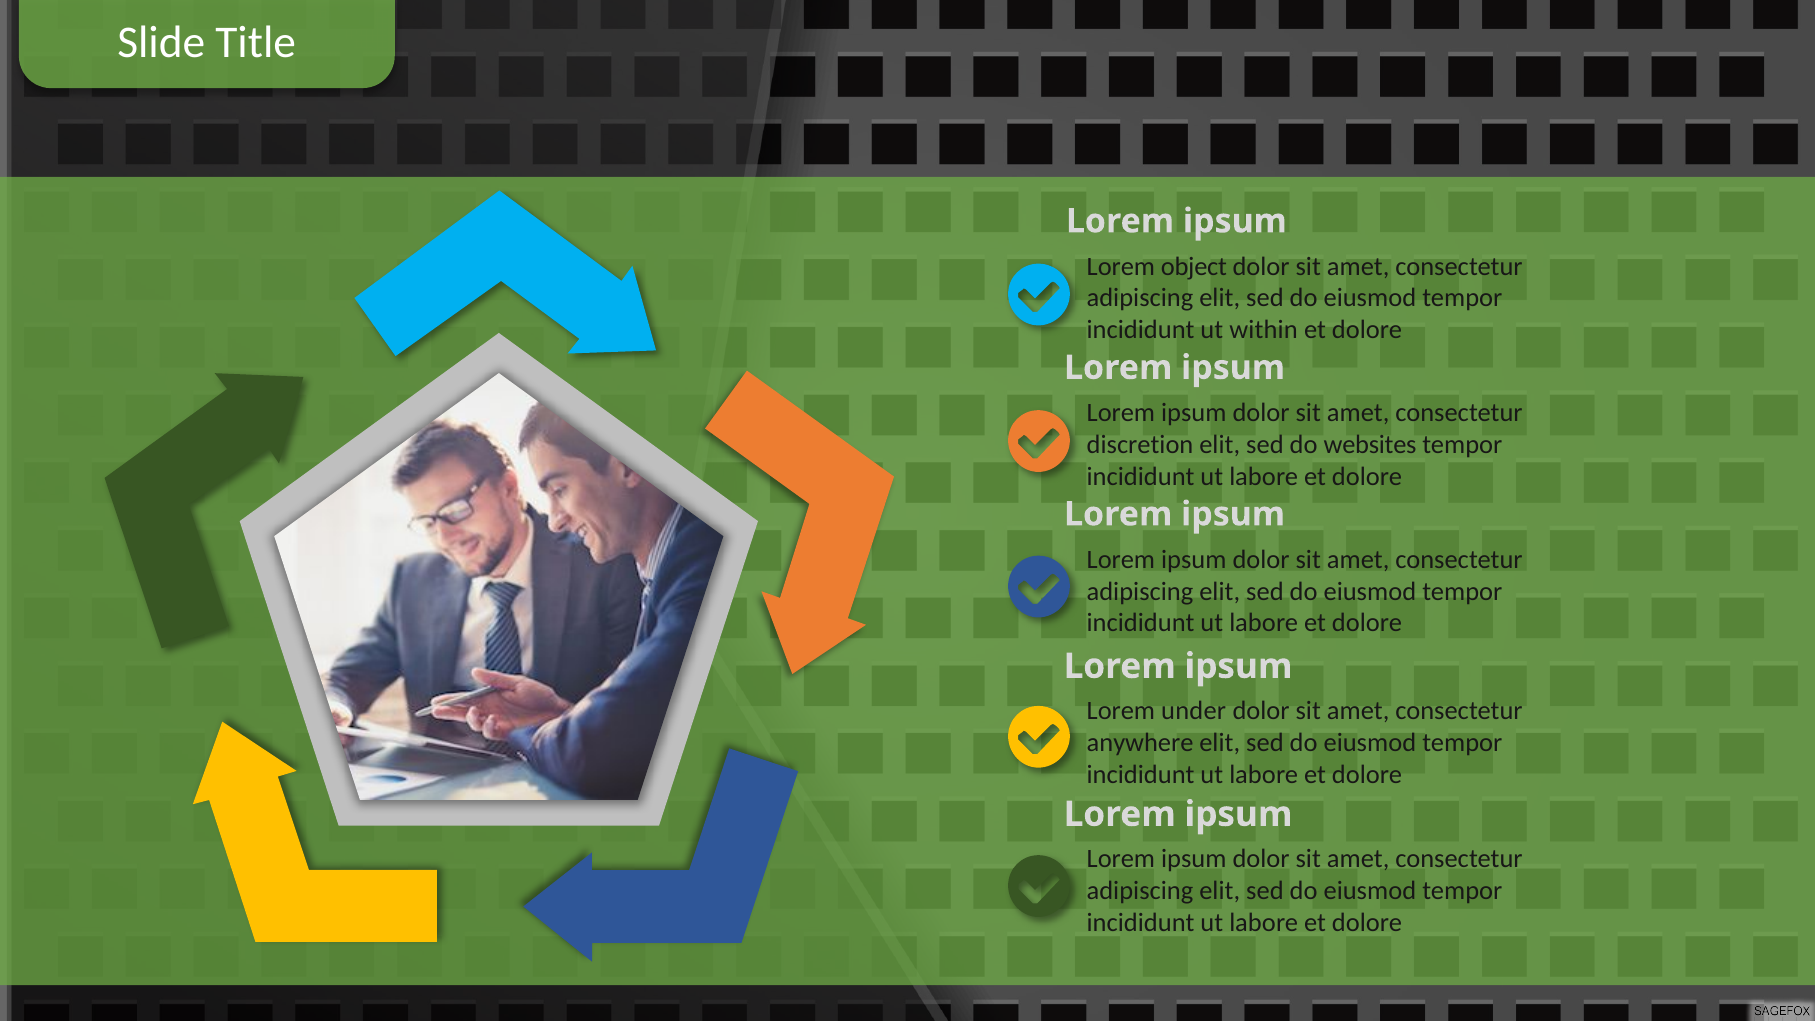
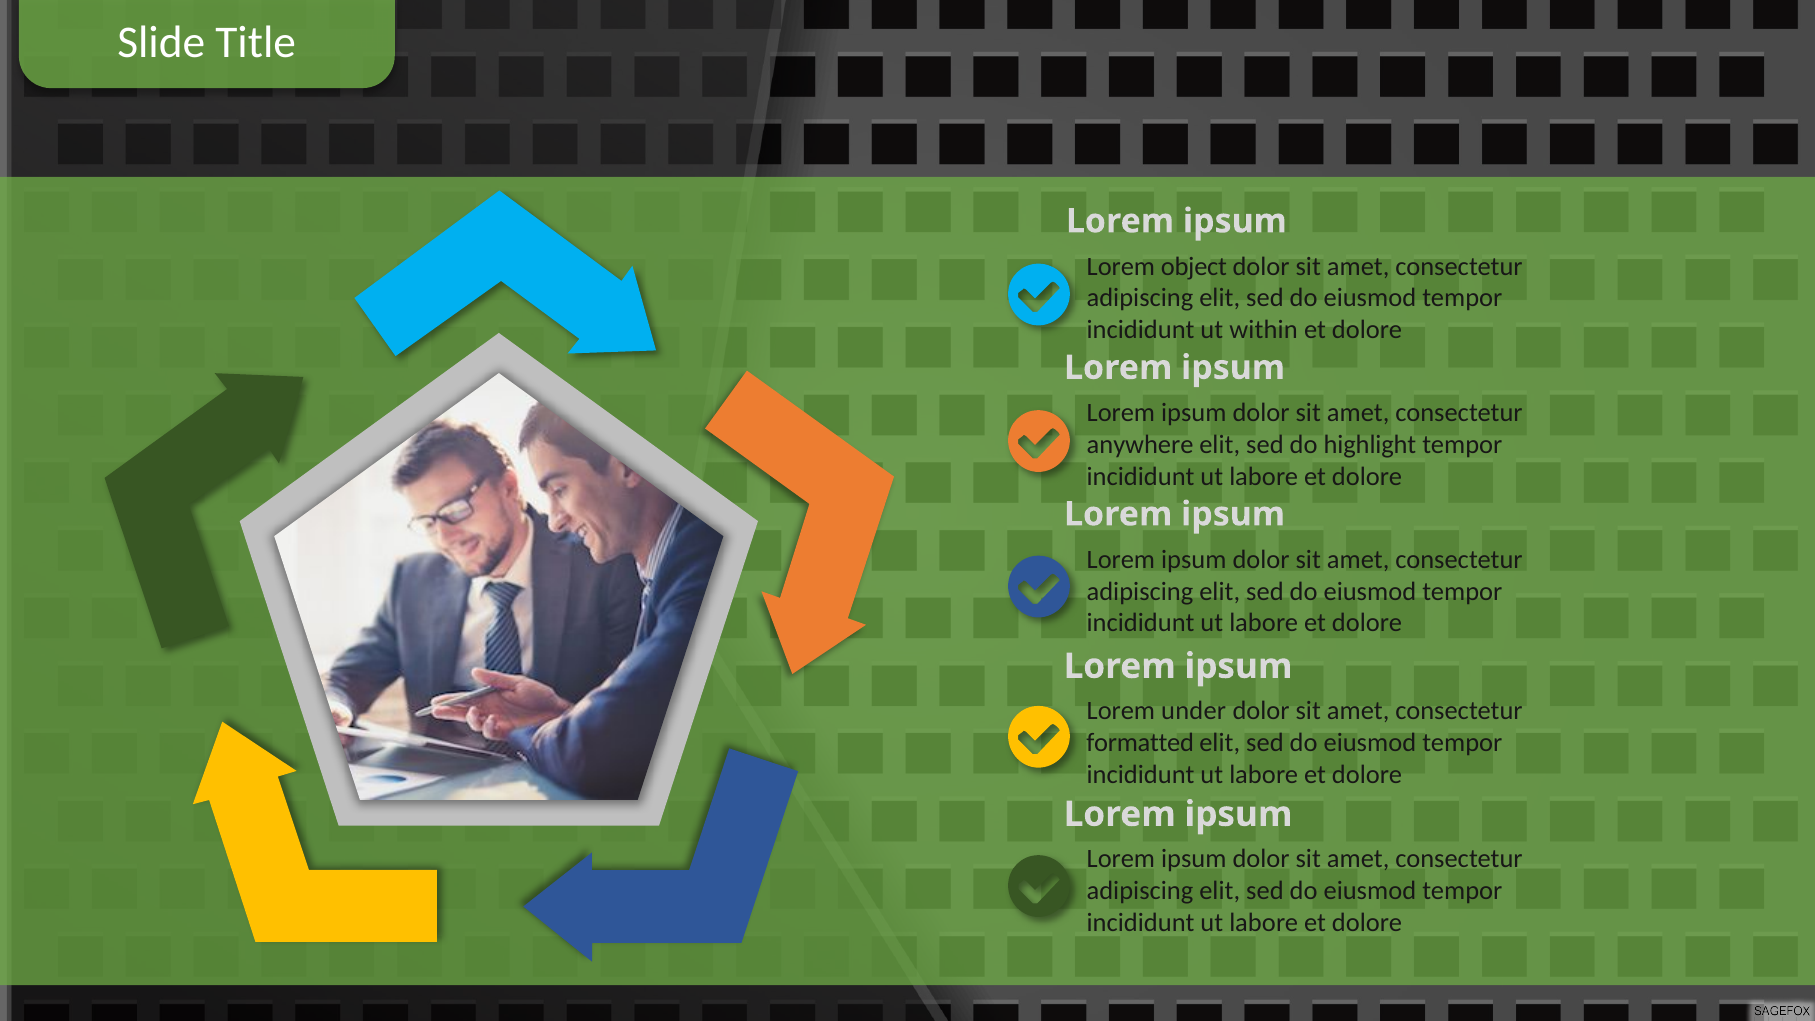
discretion: discretion -> anywhere
websites: websites -> highlight
anywhere: anywhere -> formatted
